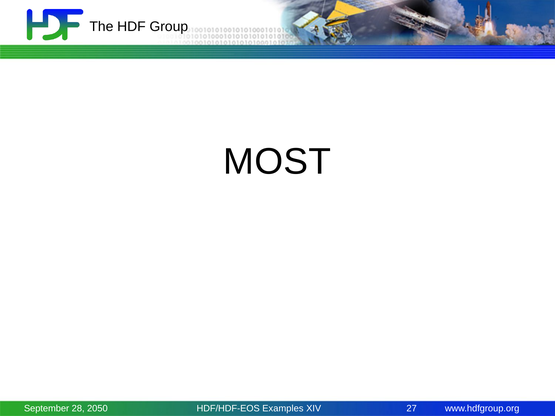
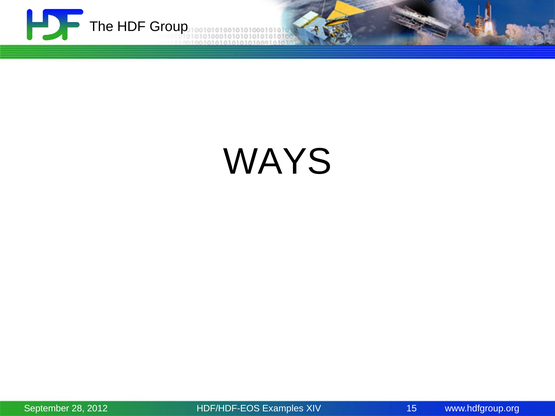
MOST: MOST -> WAYS
2050: 2050 -> 2012
27: 27 -> 15
